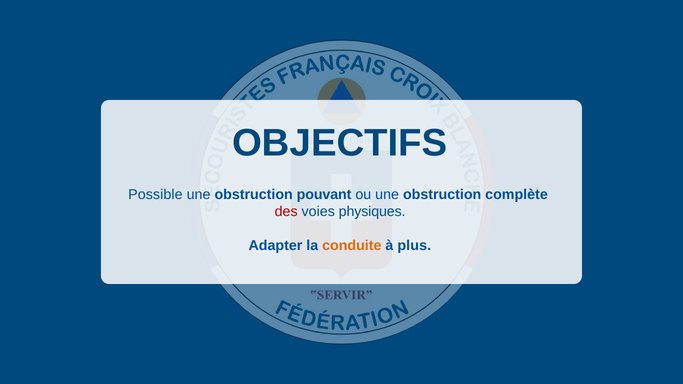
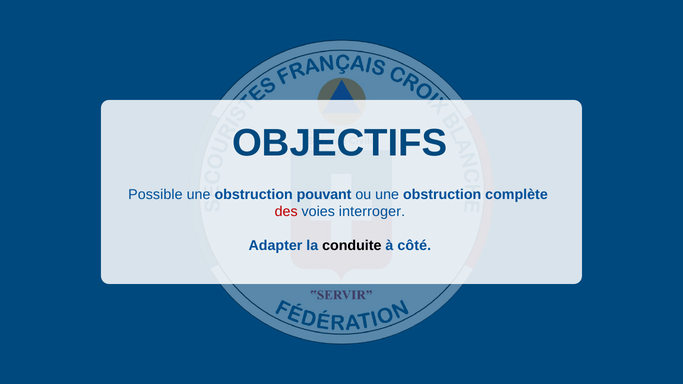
physiques: physiques -> interroger
conduite colour: orange -> black
plus: plus -> côté
